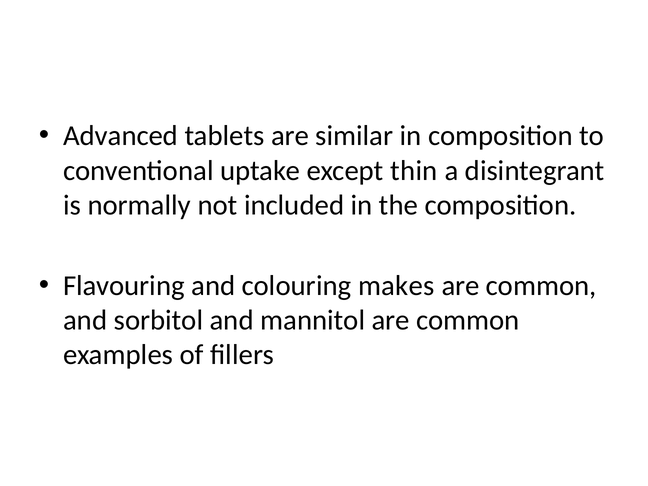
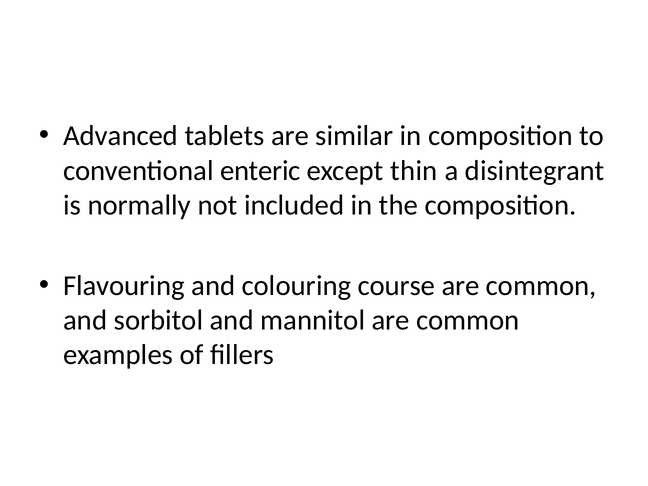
uptake: uptake -> enteric
makes: makes -> course
